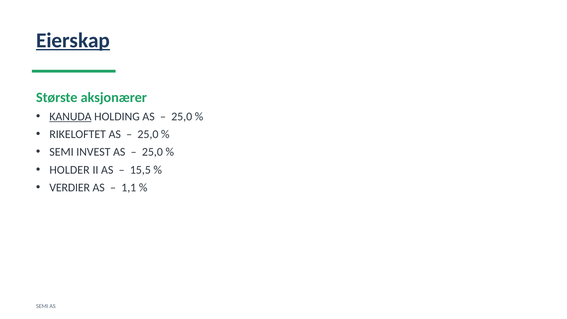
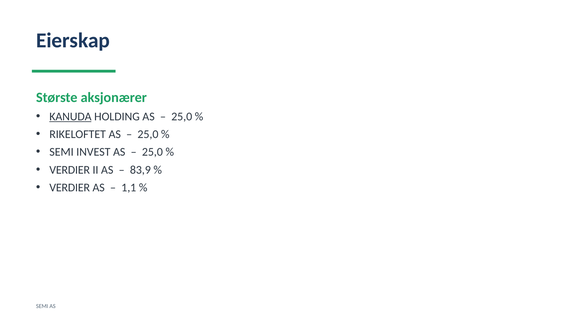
Eierskap underline: present -> none
HOLDER at (70, 170): HOLDER -> VERDIER
15,5: 15,5 -> 83,9
